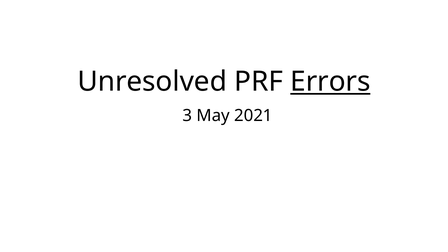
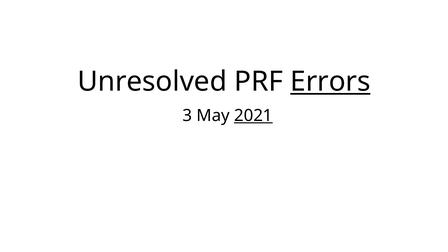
2021 underline: none -> present
